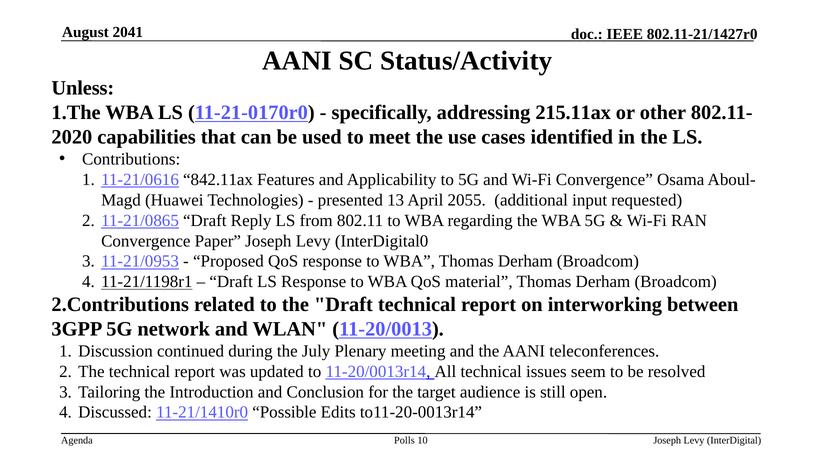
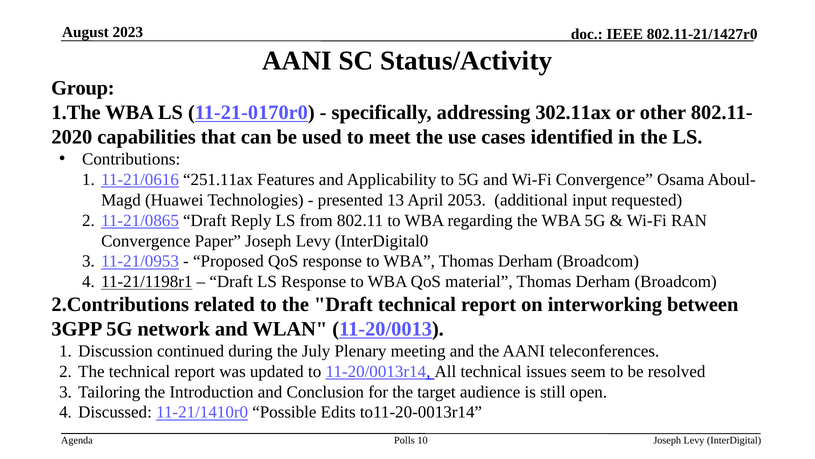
2041: 2041 -> 2023
Unless: Unless -> Group
215.11ax: 215.11ax -> 302.11ax
842.11ax: 842.11ax -> 251.11ax
2055: 2055 -> 2053
